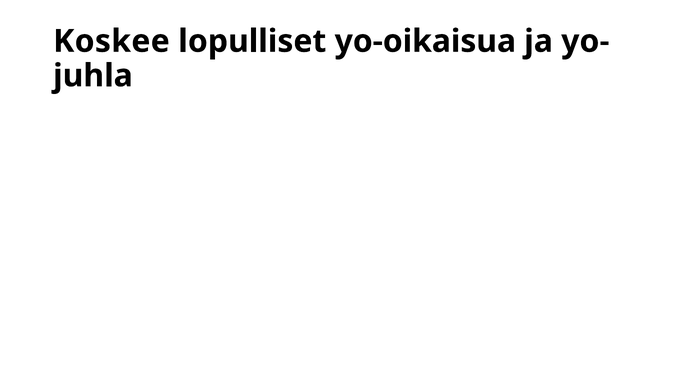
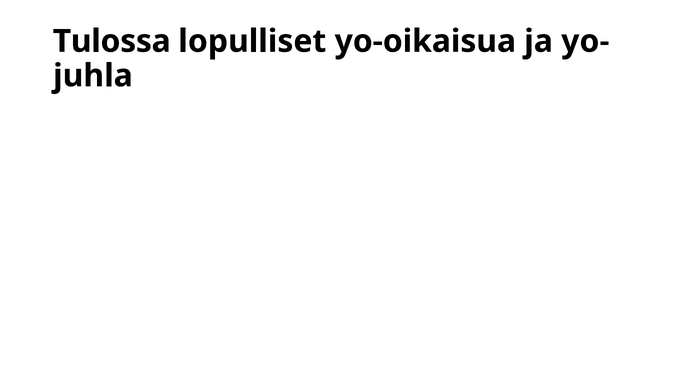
Koskee: Koskee -> Tulossa
